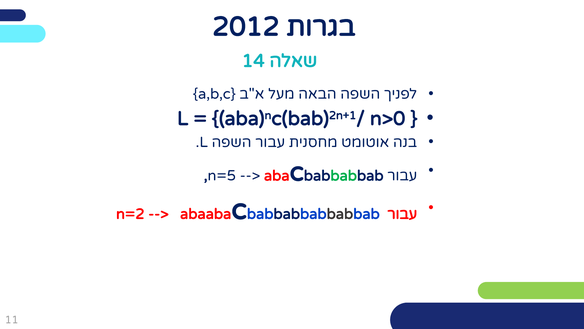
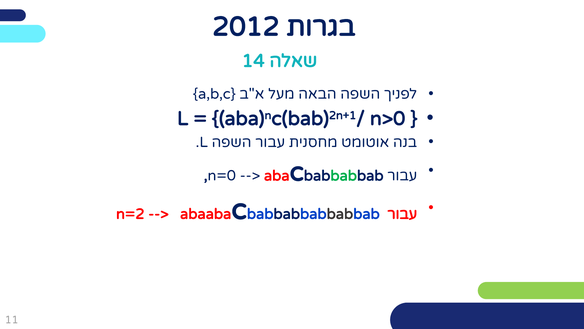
n=5: n=5 -> n=0
